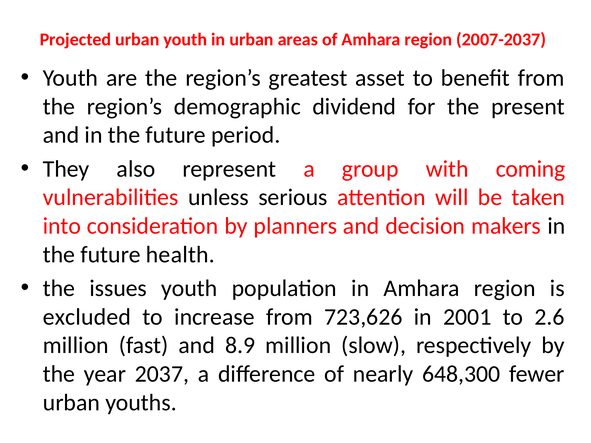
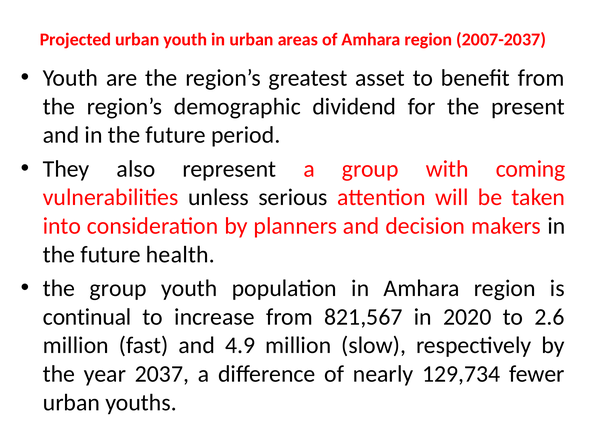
the issues: issues -> group
excluded: excluded -> continual
723,626: 723,626 -> 821,567
2001: 2001 -> 2020
8.9: 8.9 -> 4.9
648,300: 648,300 -> 129,734
